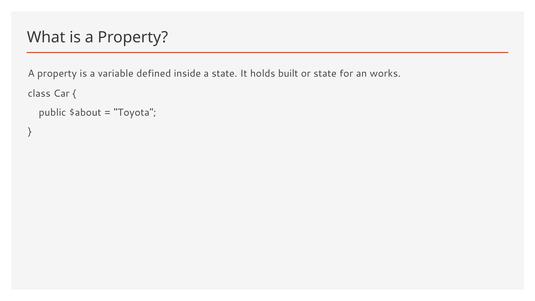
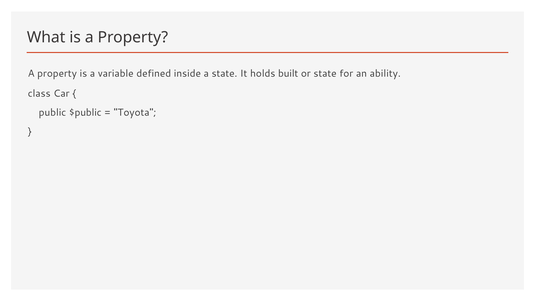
works: works -> ability
$about: $about -> $public
